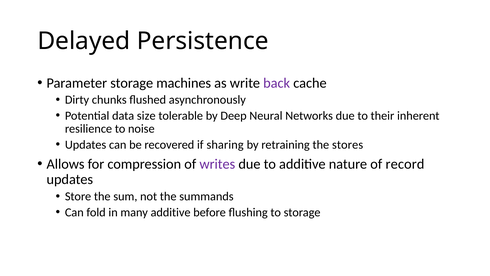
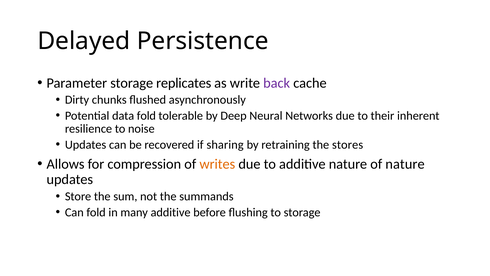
machines: machines -> replicates
data size: size -> fold
writes colour: purple -> orange
of record: record -> nature
